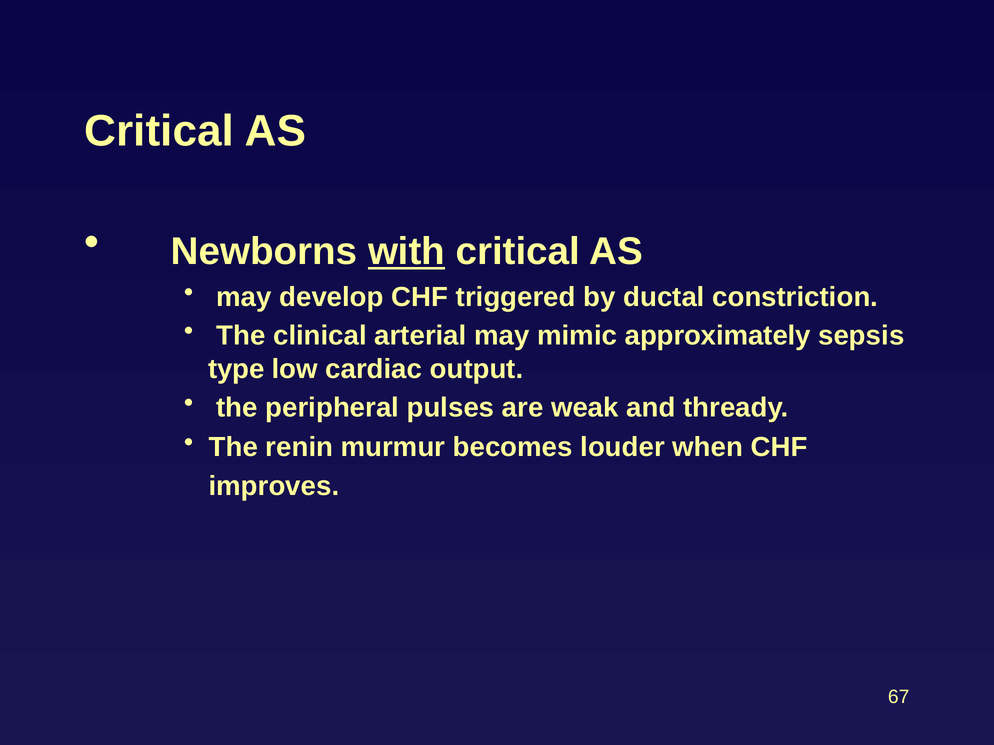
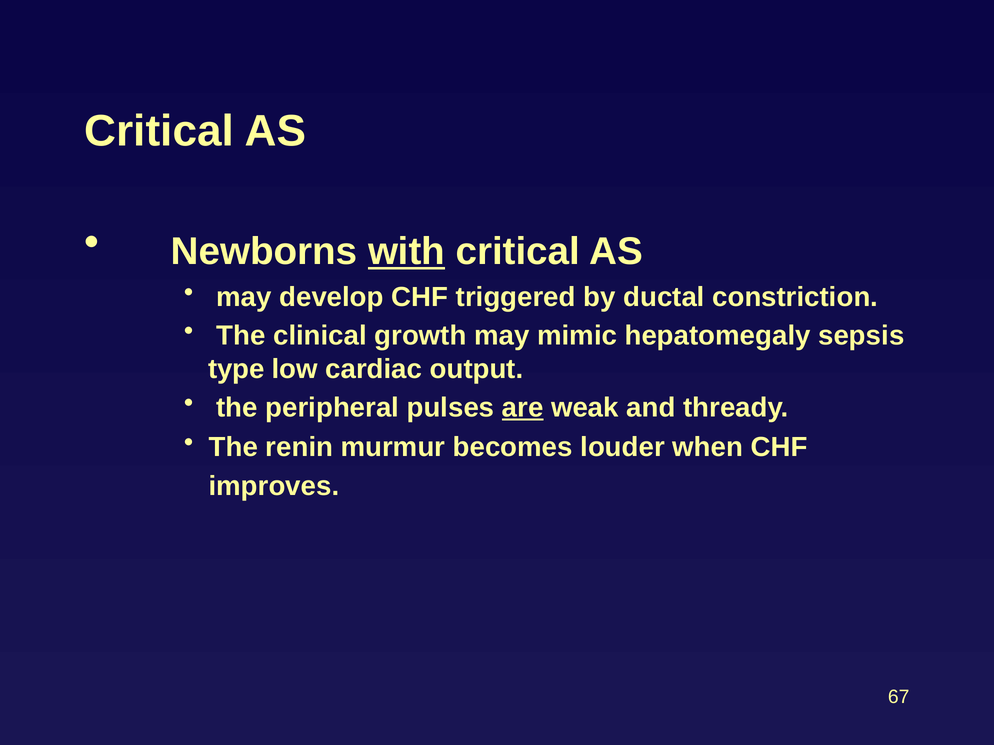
arterial: arterial -> growth
approximately: approximately -> hepatomegaly
are underline: none -> present
